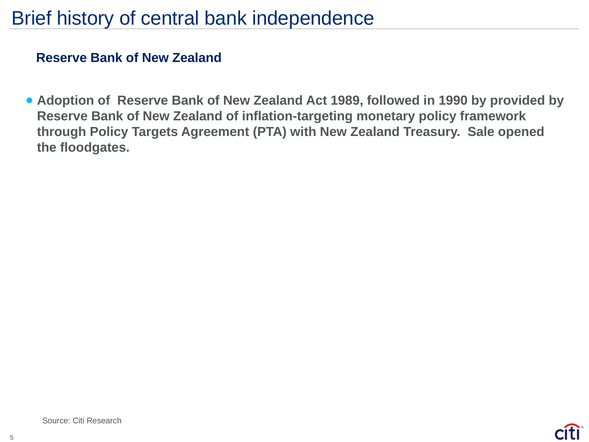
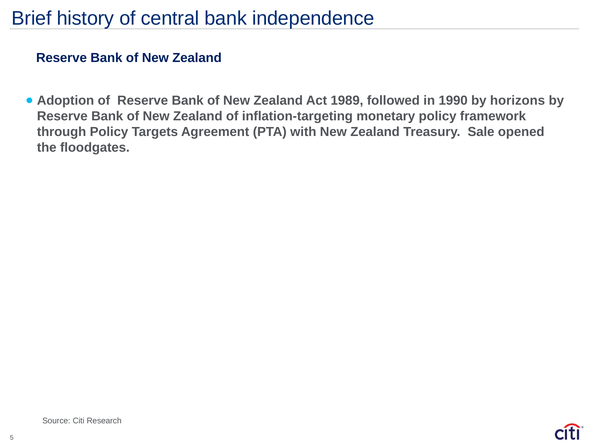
provided: provided -> horizons
